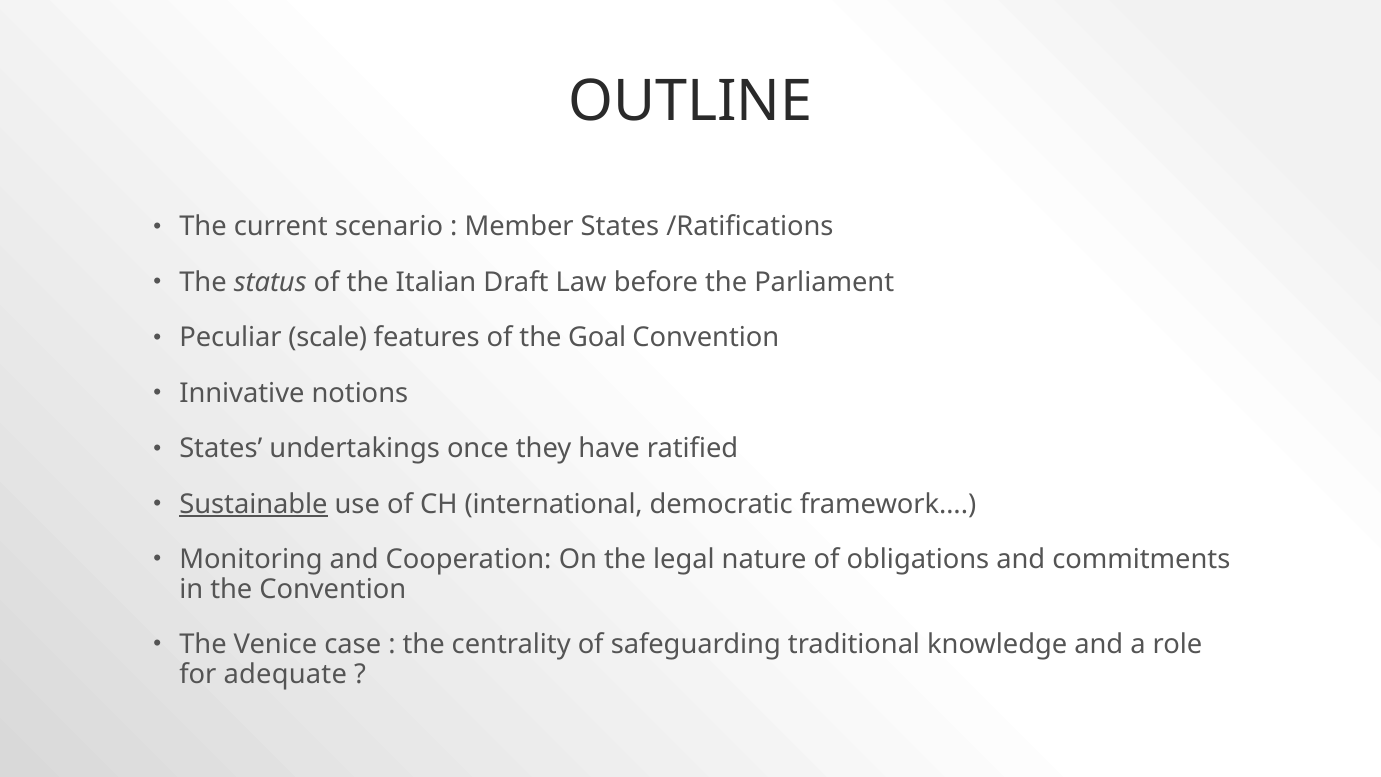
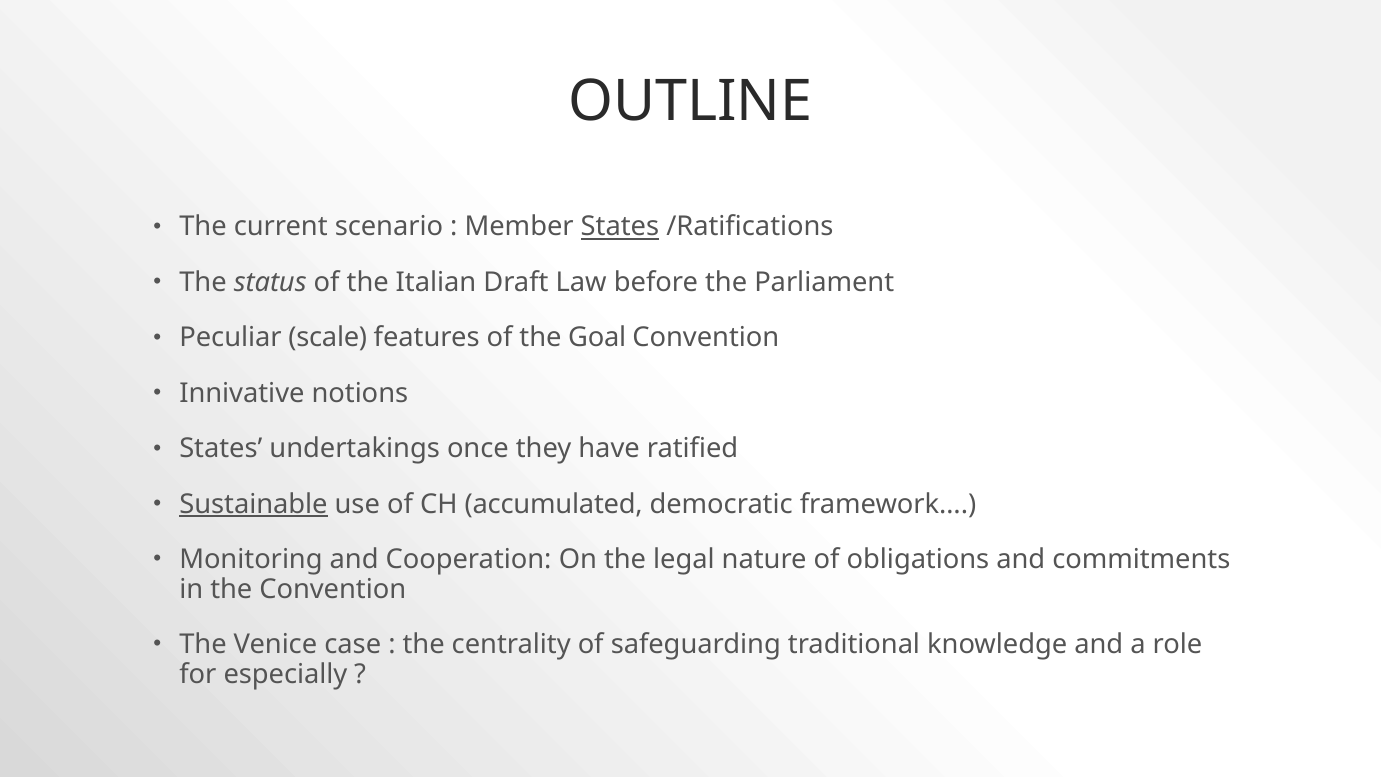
States at (620, 227) underline: none -> present
international: international -> accumulated
adequate: adequate -> especially
